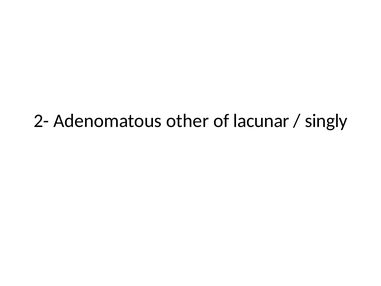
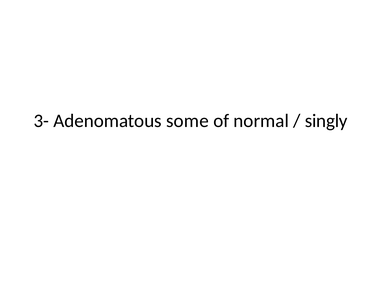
2-: 2- -> 3-
other: other -> some
lacunar: lacunar -> normal
